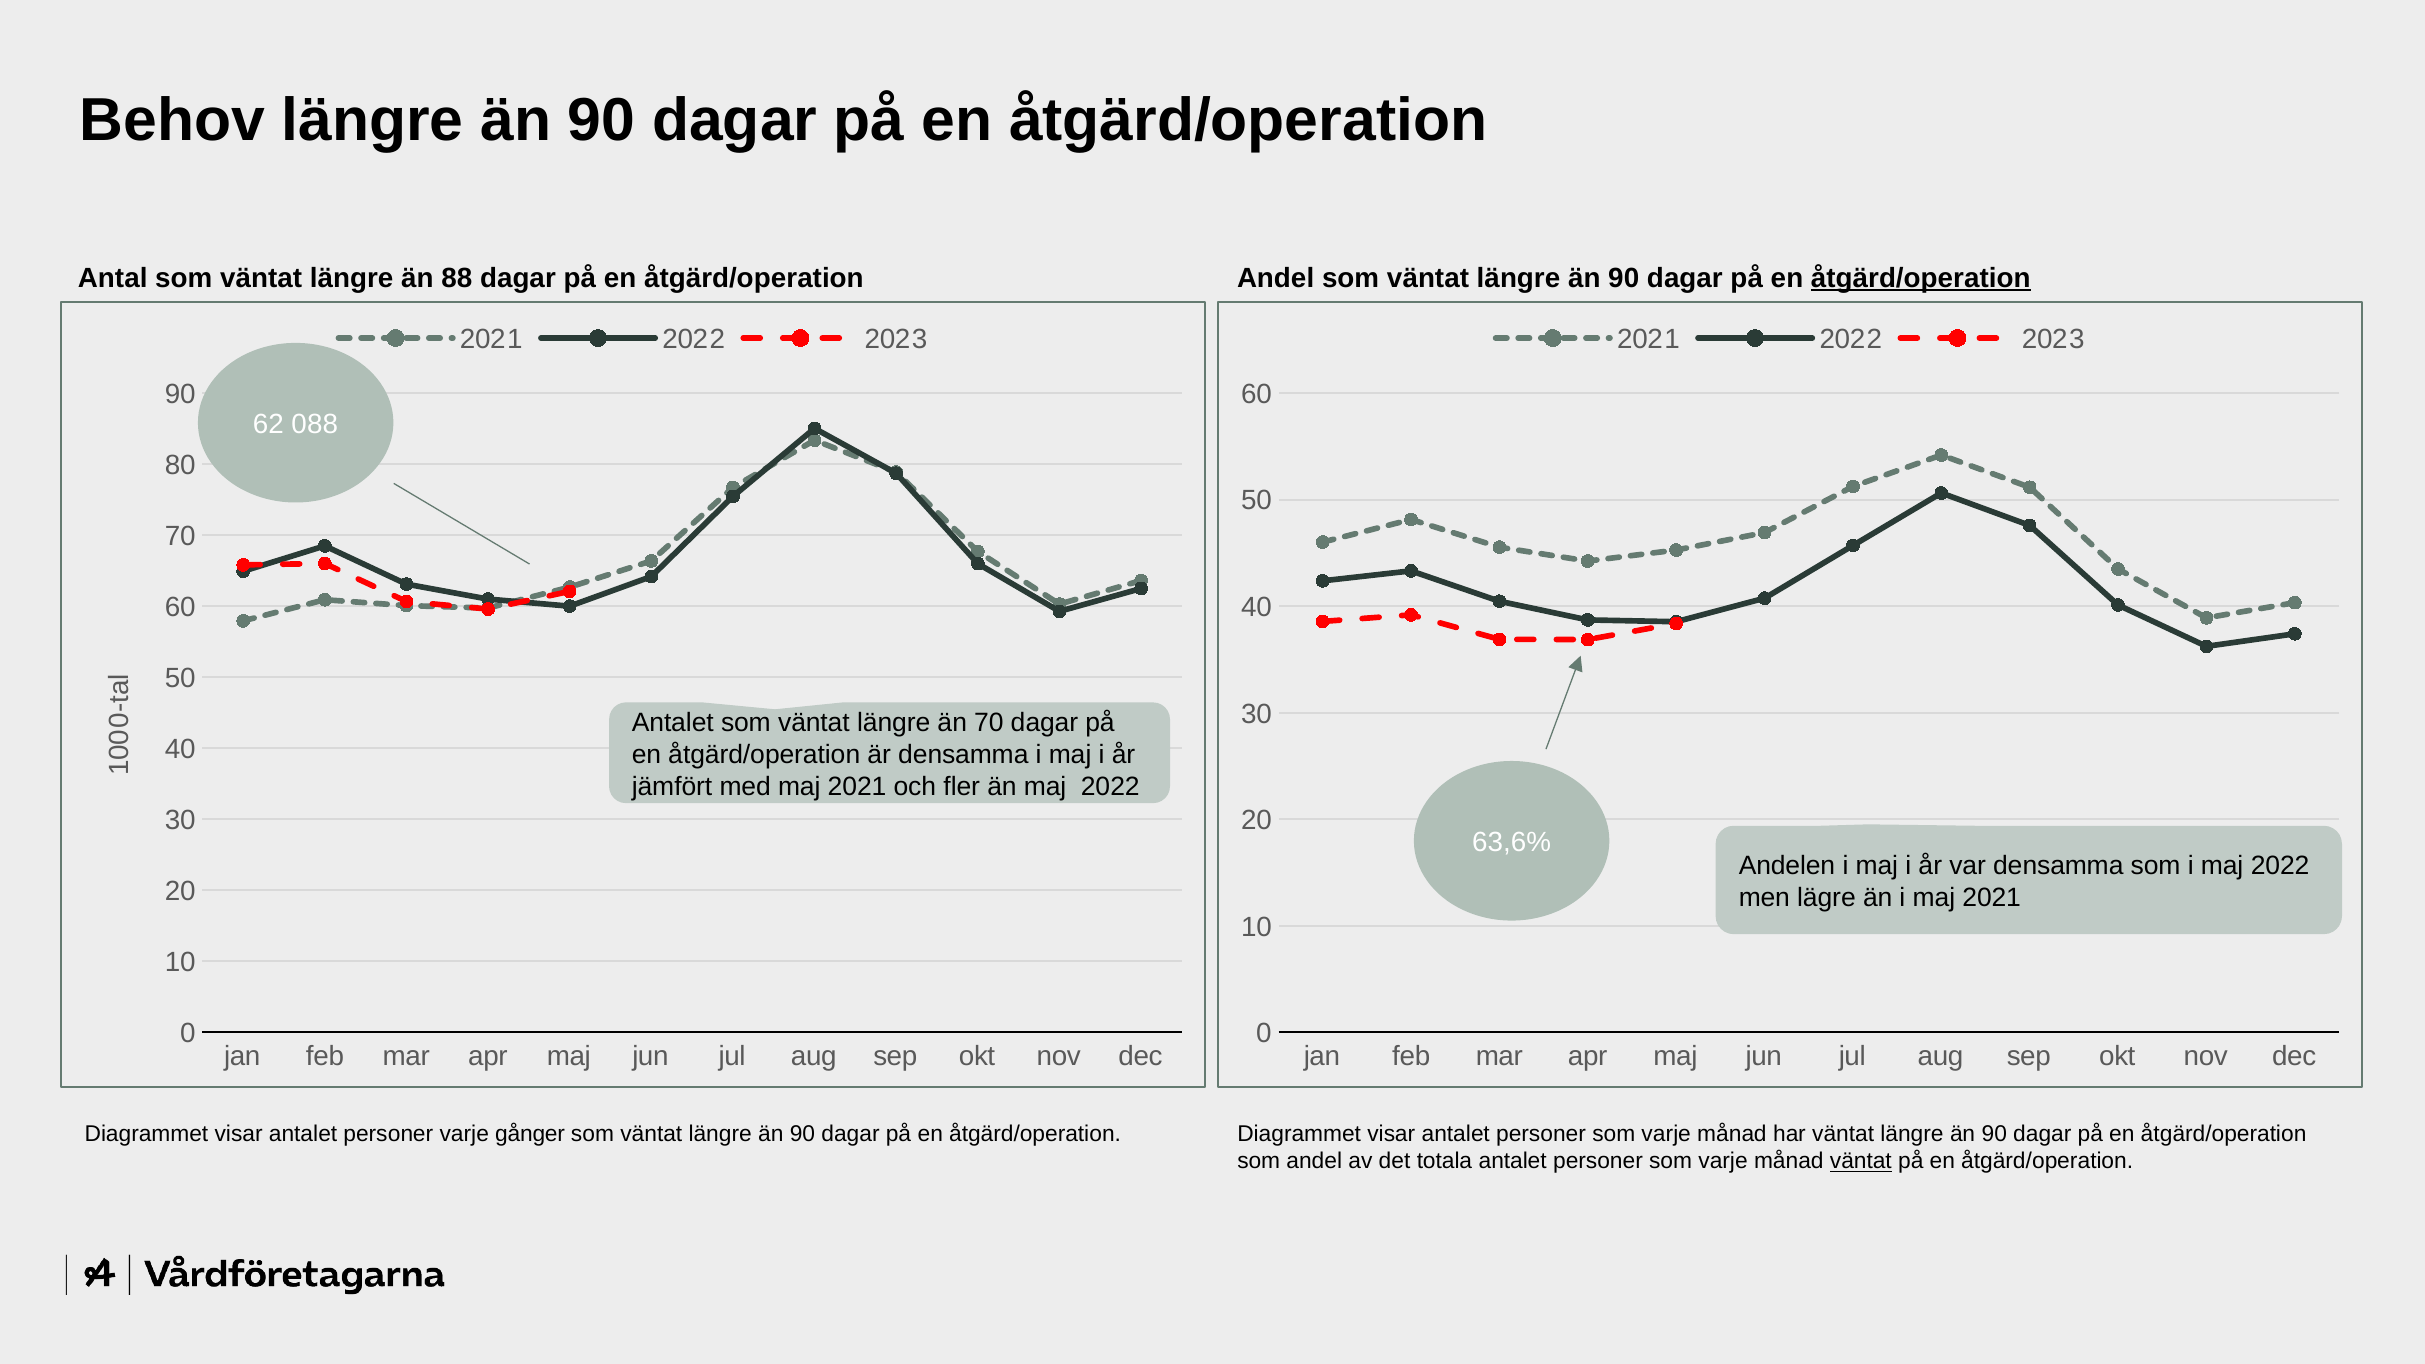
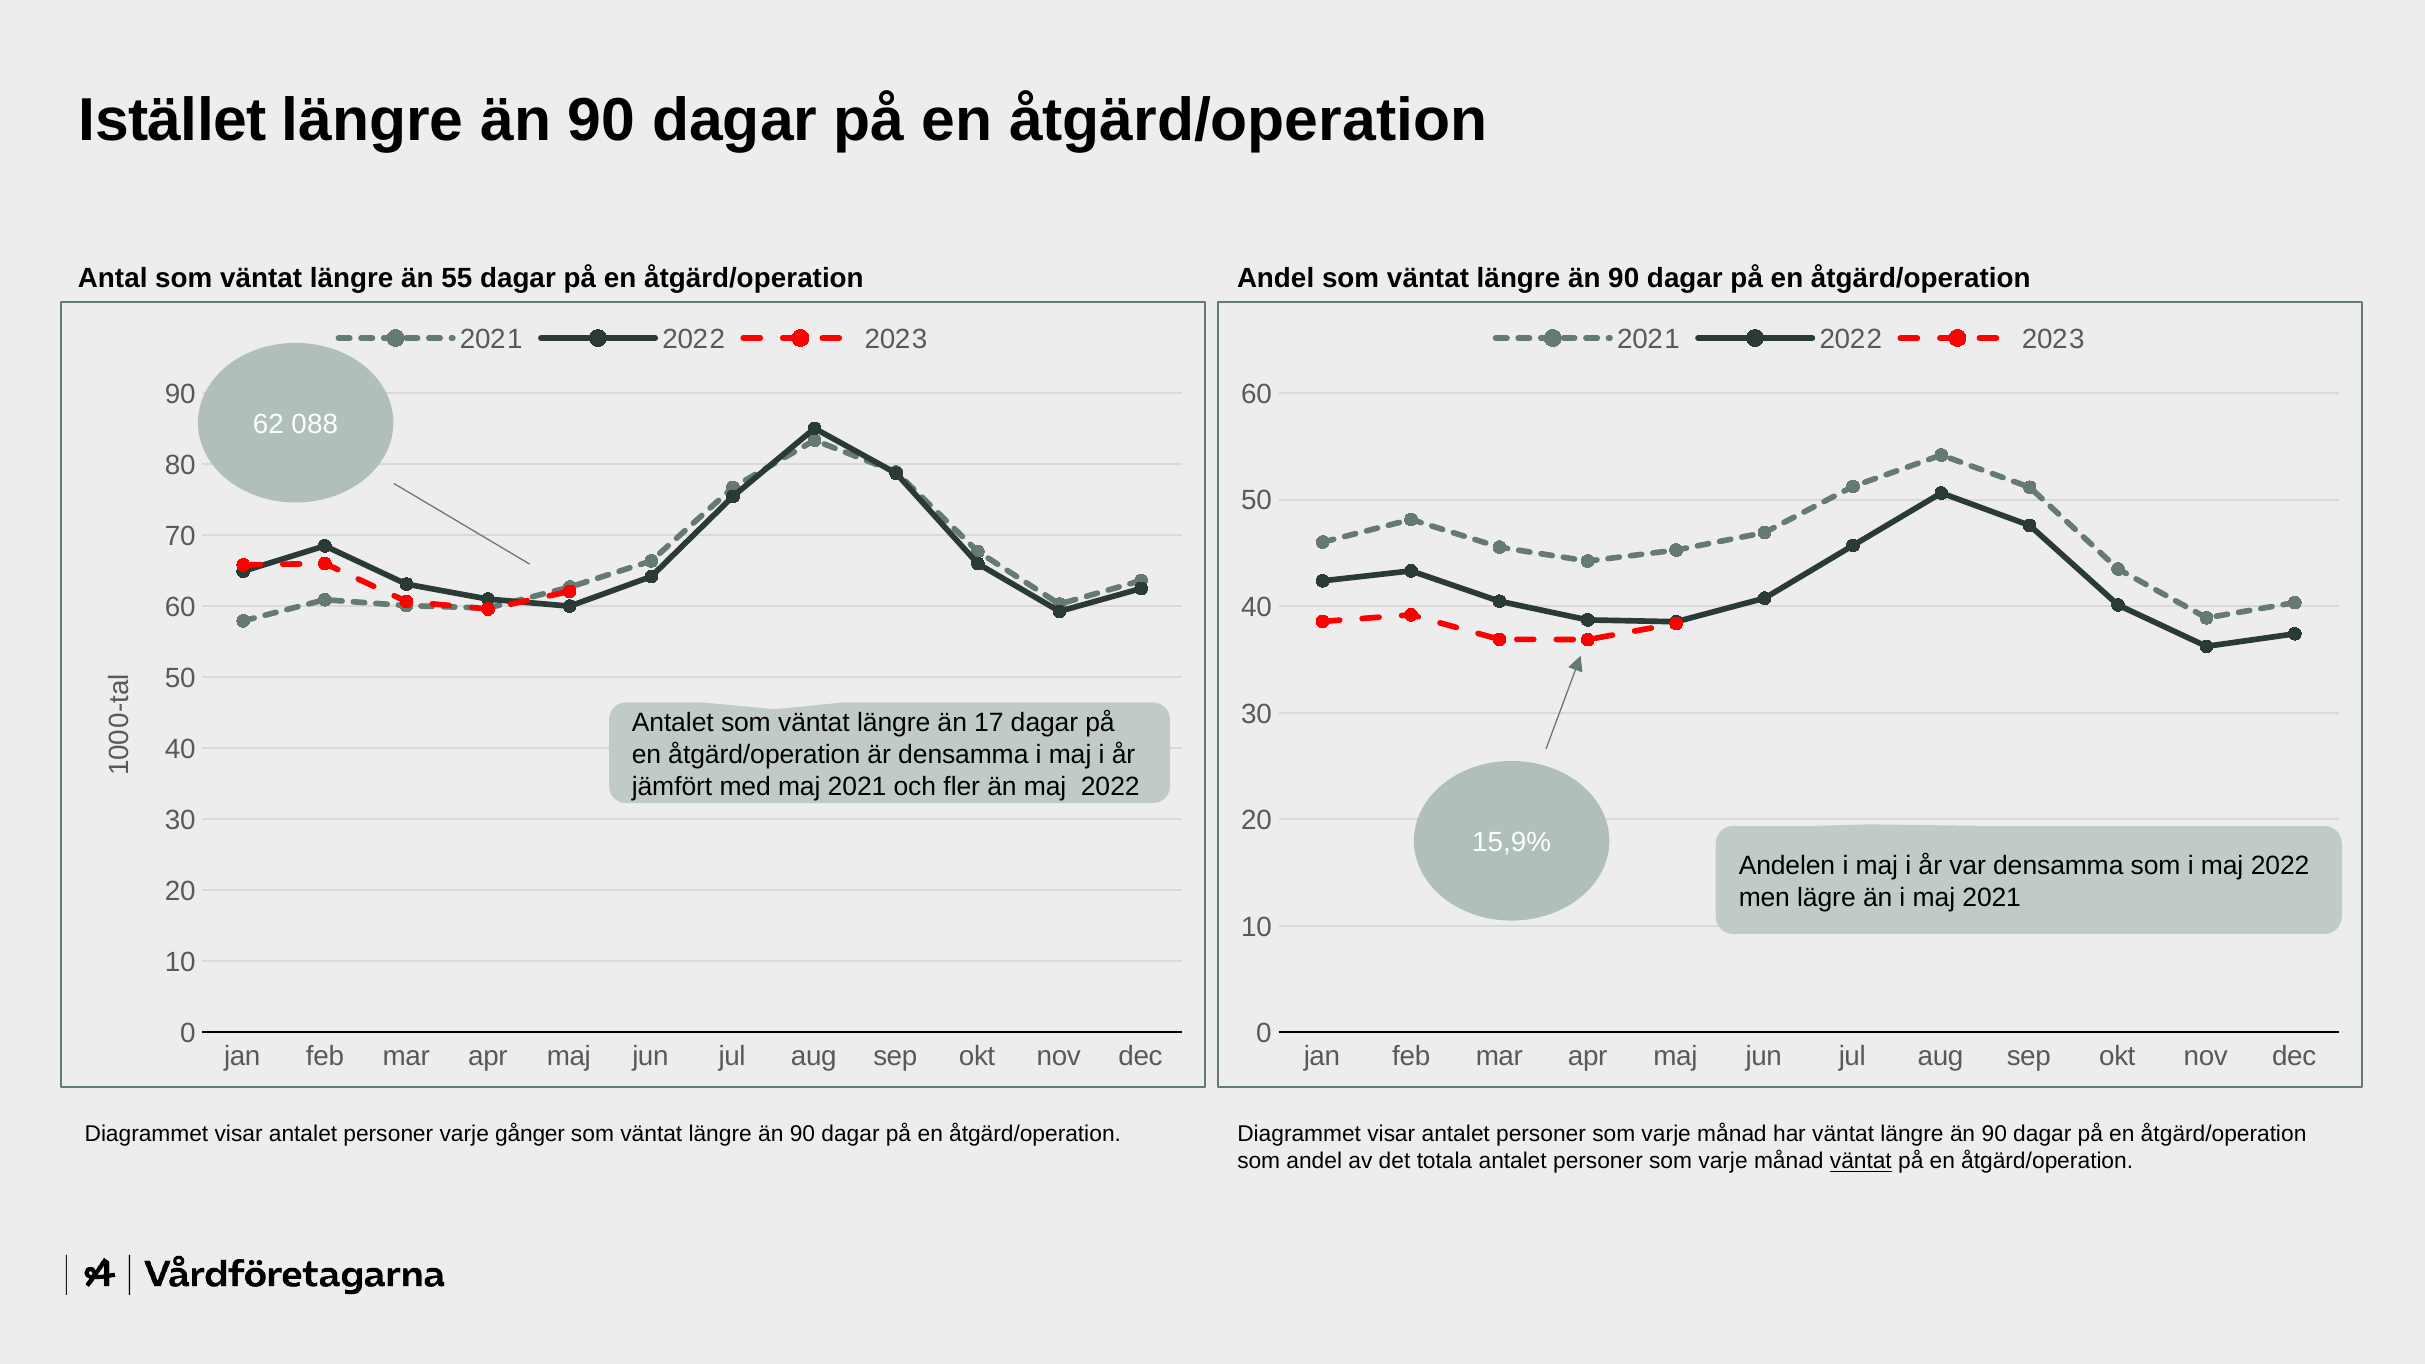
Behov: Behov -> Istället
88: 88 -> 55
åtgärd/operation at (1921, 278) underline: present -> none
än 70: 70 -> 17
63,6%: 63,6% -> 15,9%
